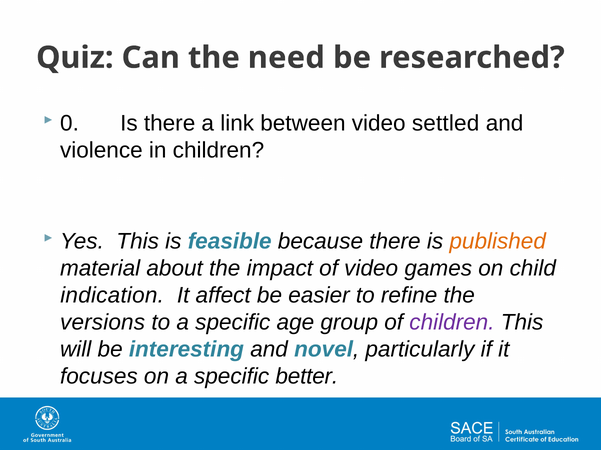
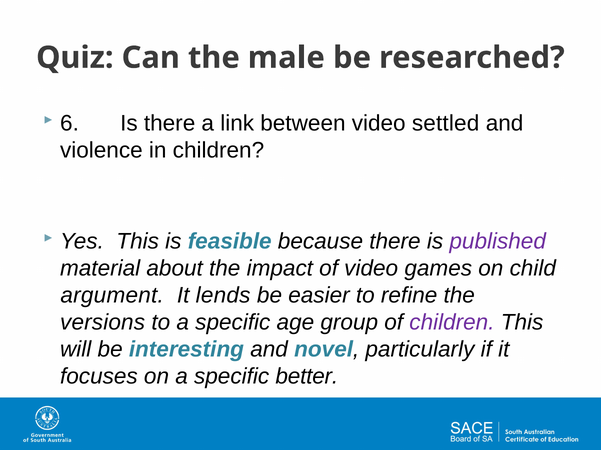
need: need -> male
0: 0 -> 6
published colour: orange -> purple
indication: indication -> argument
affect: affect -> lends
